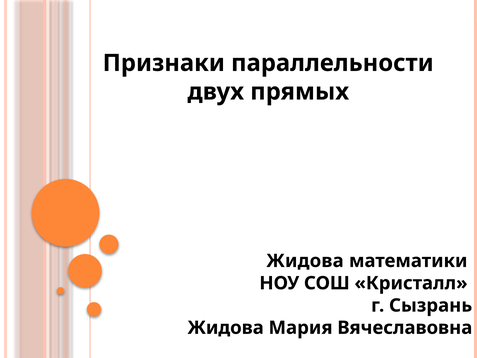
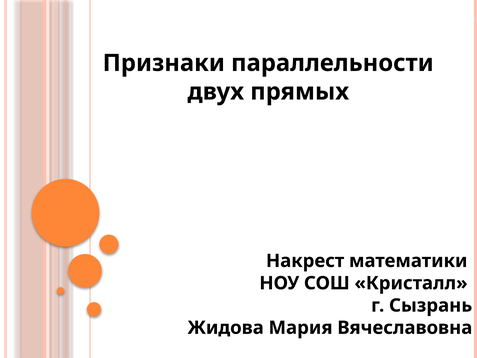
Жидова at (305, 261): Жидова -> Накрест
